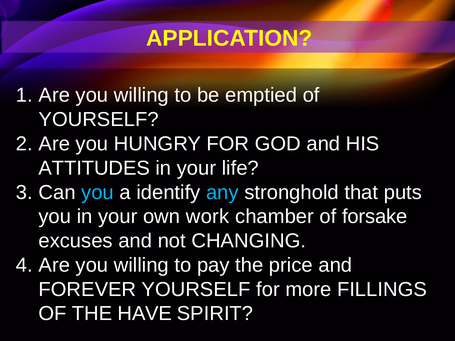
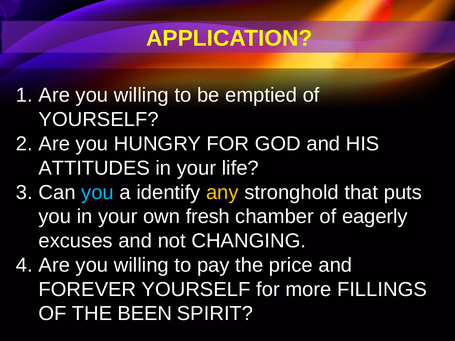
any colour: light blue -> yellow
work: work -> fresh
forsake: forsake -> eagerly
HAVE: HAVE -> BEEN
